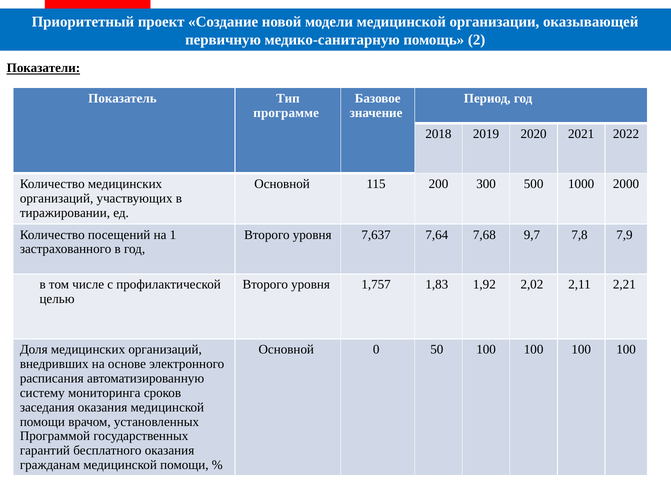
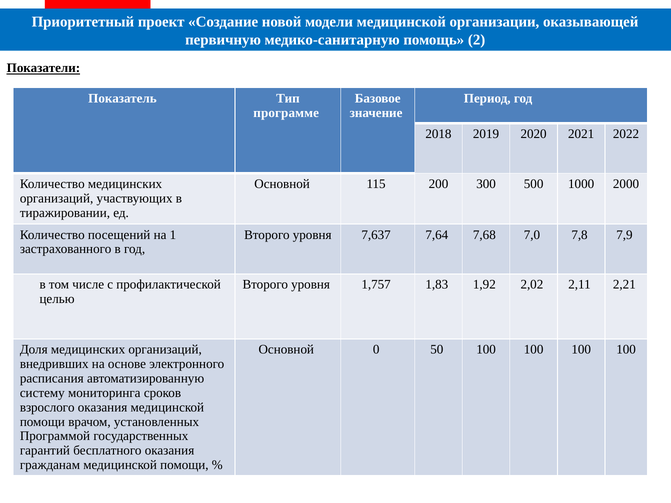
9,7: 9,7 -> 7,0
заседания: заседания -> взрослого
